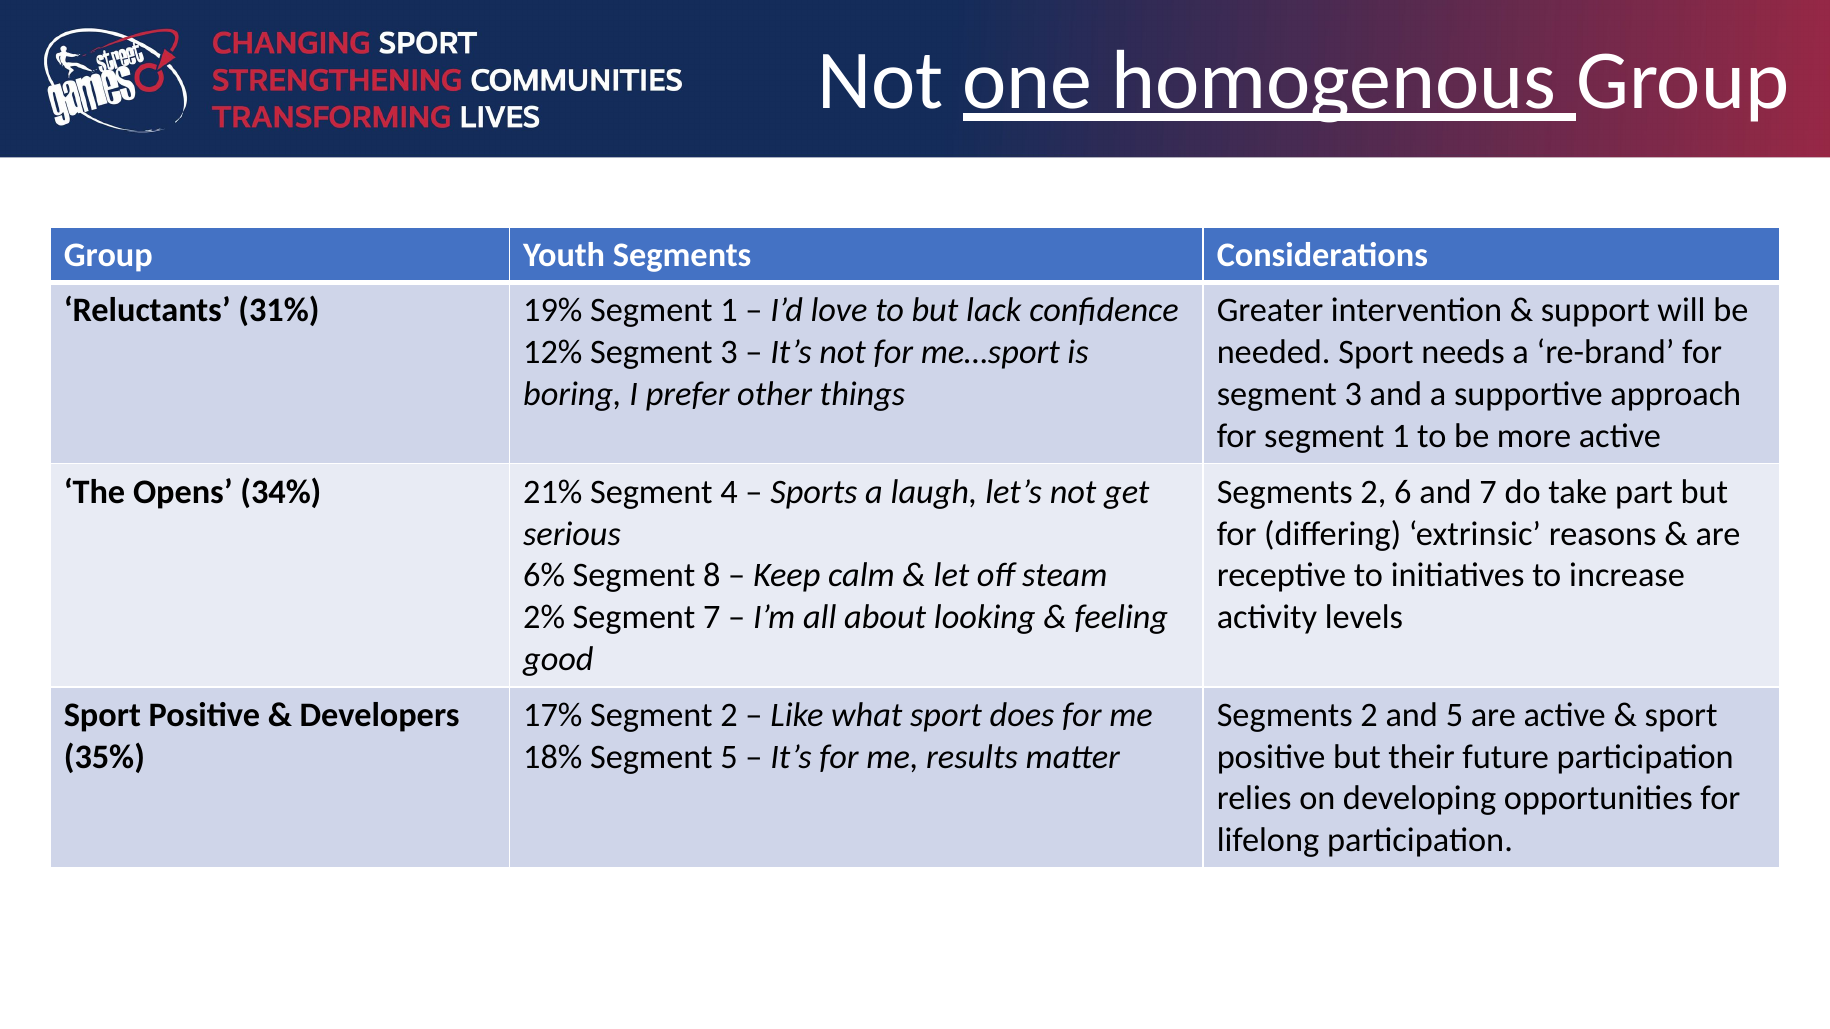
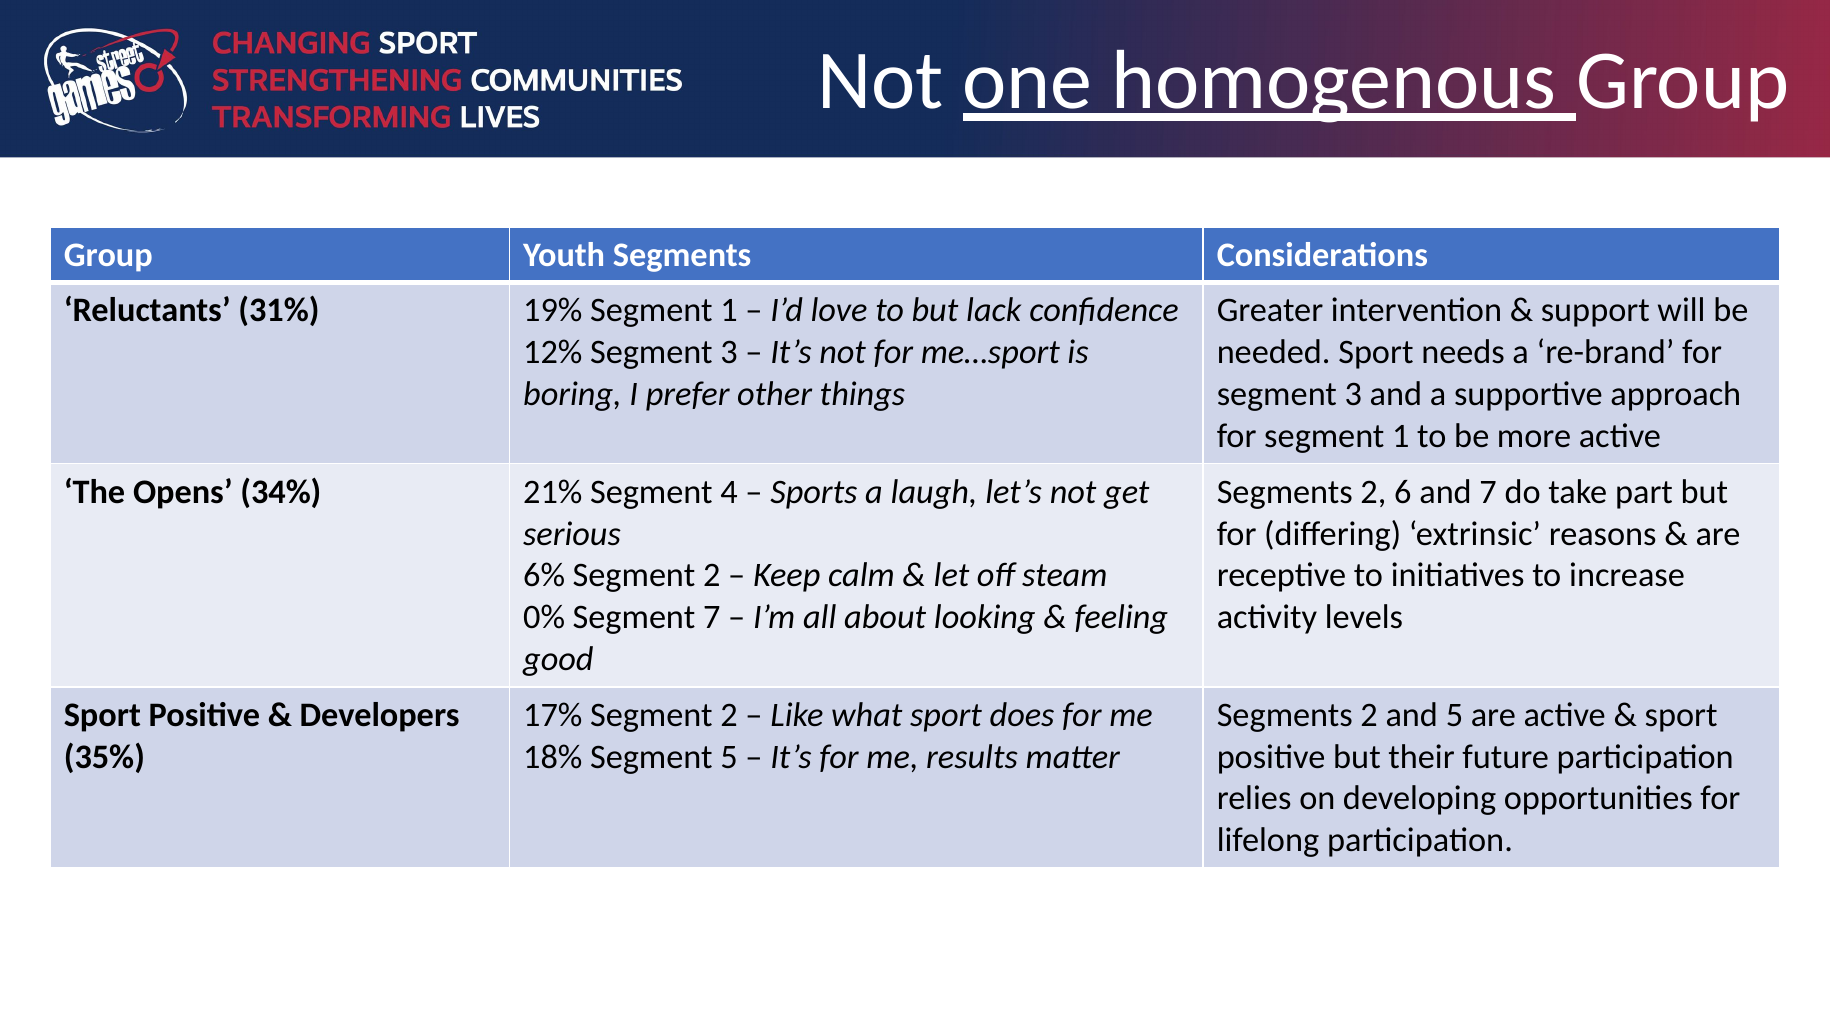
6% Segment 8: 8 -> 2
2%: 2% -> 0%
